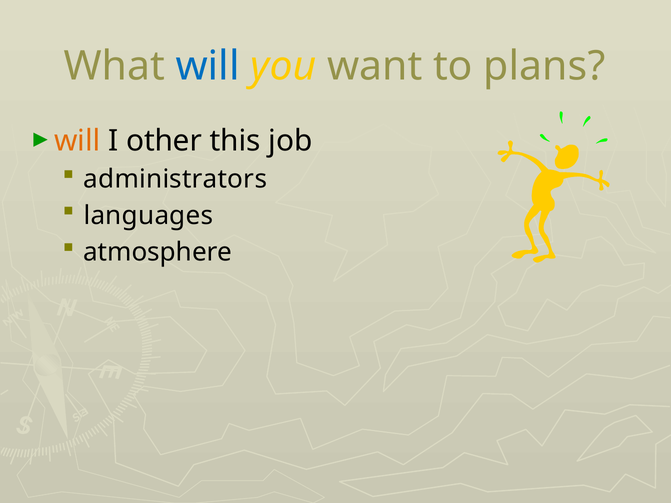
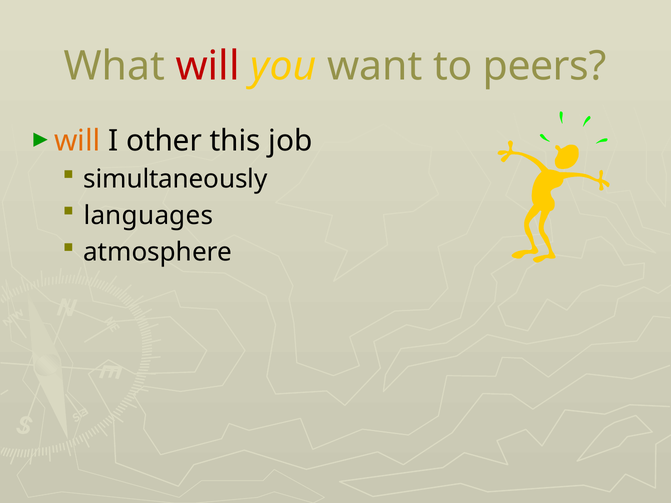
will at (208, 66) colour: blue -> red
plans: plans -> peers
administrators: administrators -> simultaneously
